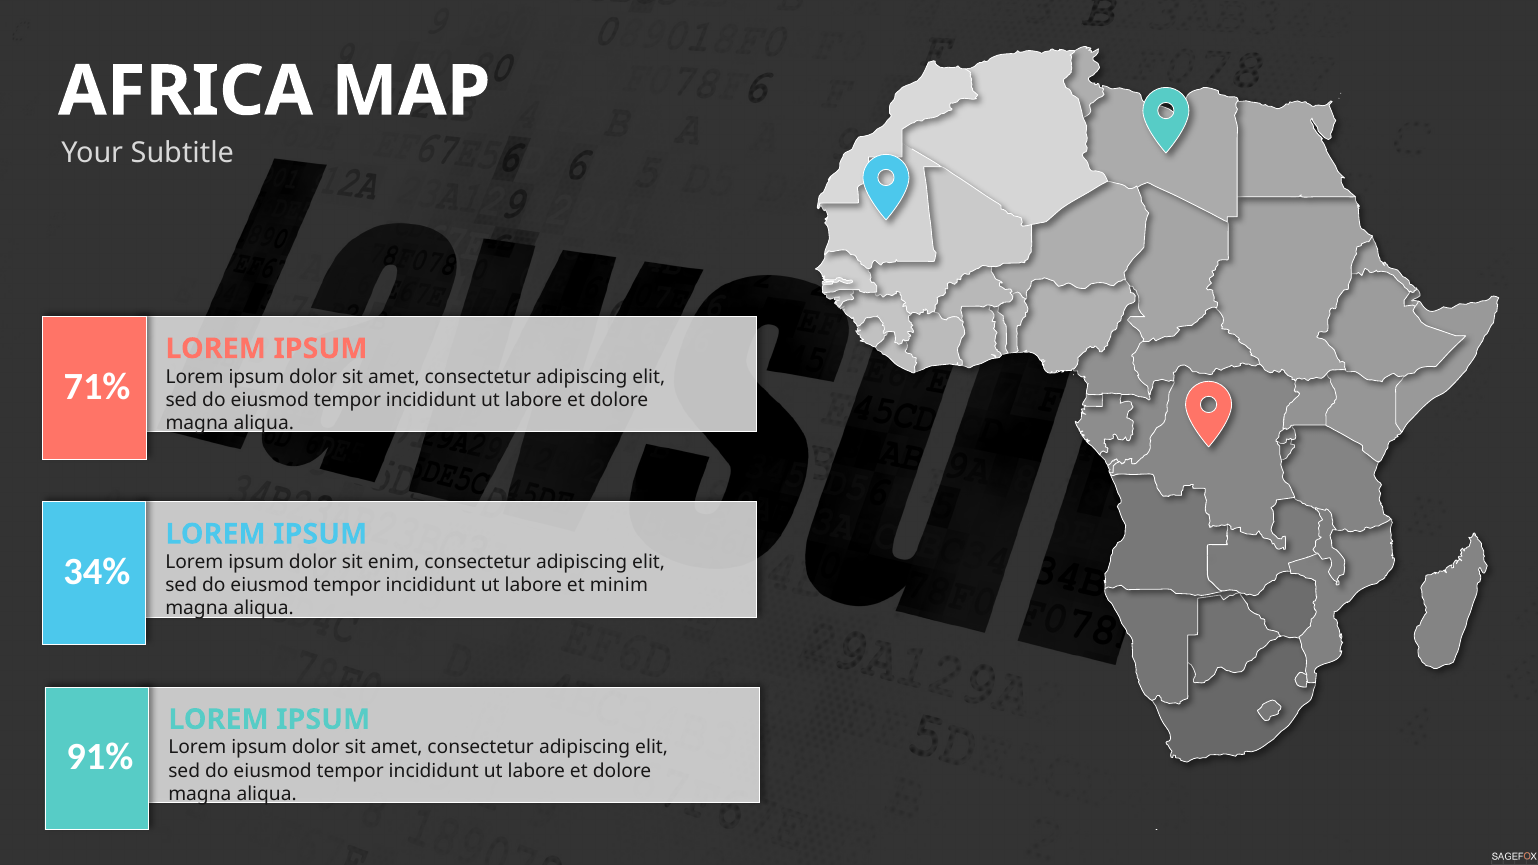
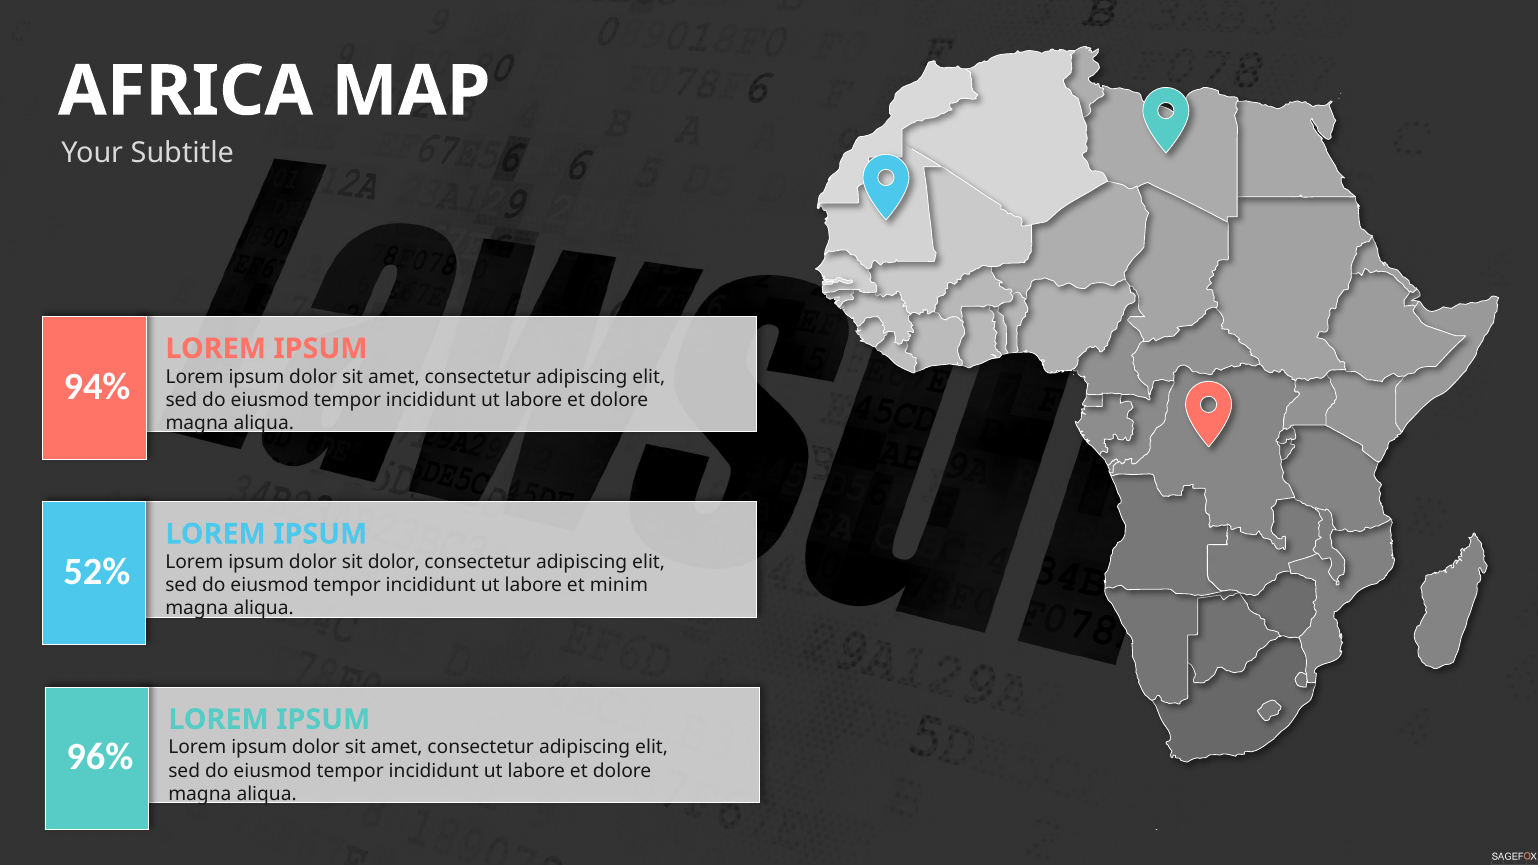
71%: 71% -> 94%
34%: 34% -> 52%
sit enim: enim -> dolor
91%: 91% -> 96%
